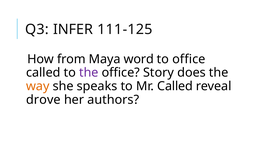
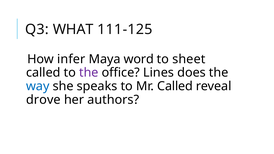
INFER: INFER -> WHAT
from: from -> infer
to office: office -> sheet
Story: Story -> Lines
way colour: orange -> blue
